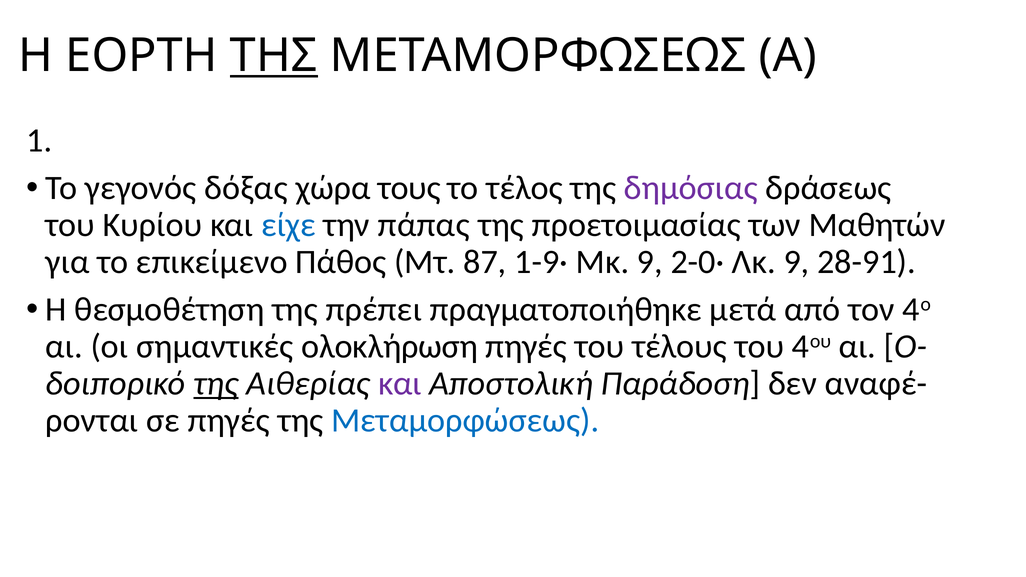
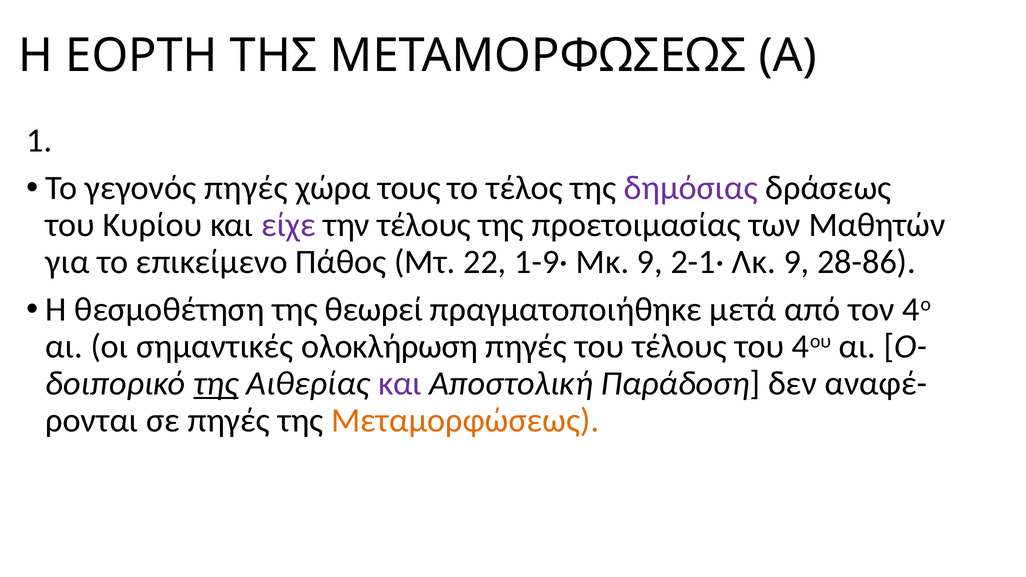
ΤΗΣ at (274, 56) underline: present -> none
γεγονός δόξας: δόξας -> πηγές
είχε colour: blue -> purple
την πάπας: πάπας -> τέλους
87: 87 -> 22
2-0·: 2-0· -> 2-1·
28-91: 28-91 -> 28-86
πρέπει: πρέπει -> θεωρεί
Μεταμορφώσεως colour: blue -> orange
